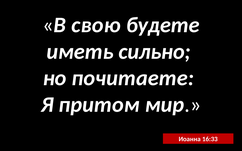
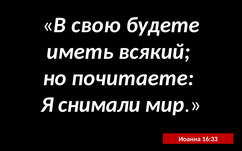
сильно: сильно -> всякий
притом: притом -> снимали
